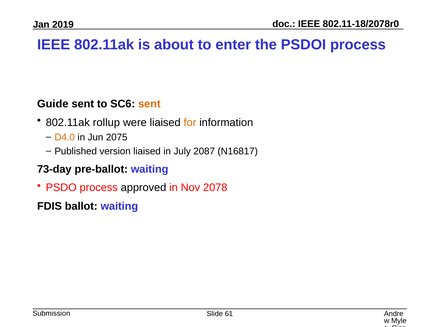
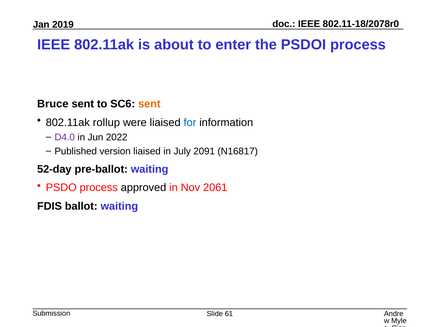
Guide: Guide -> Bruce
for colour: orange -> blue
D4.0 colour: orange -> purple
2075: 2075 -> 2022
2087: 2087 -> 2091
73-day: 73-day -> 52-day
2078: 2078 -> 2061
